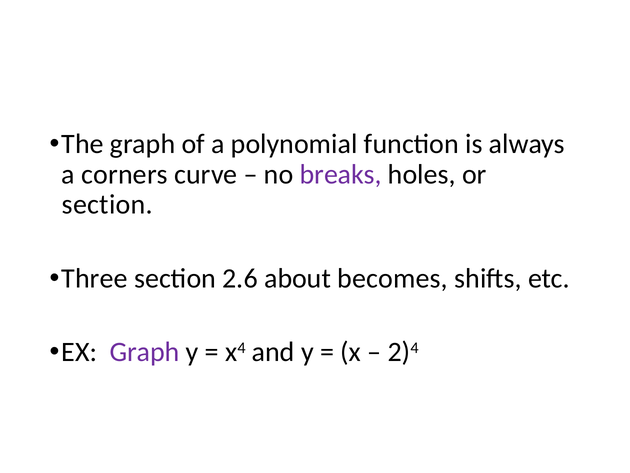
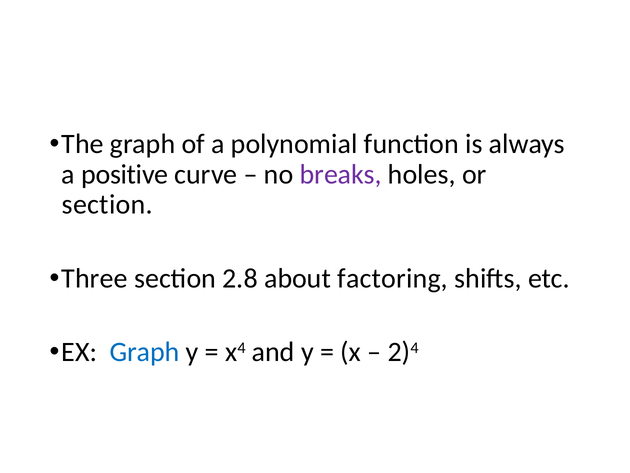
corners: corners -> positive
2.6: 2.6 -> 2.8
becomes: becomes -> factoring
Graph at (145, 352) colour: purple -> blue
